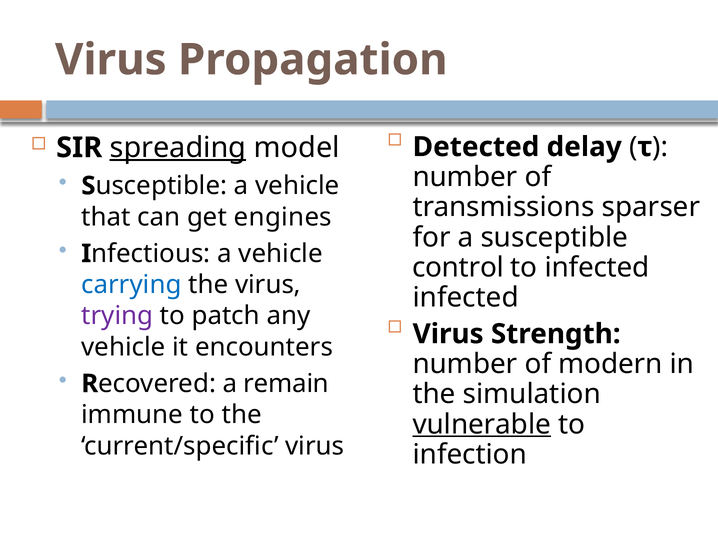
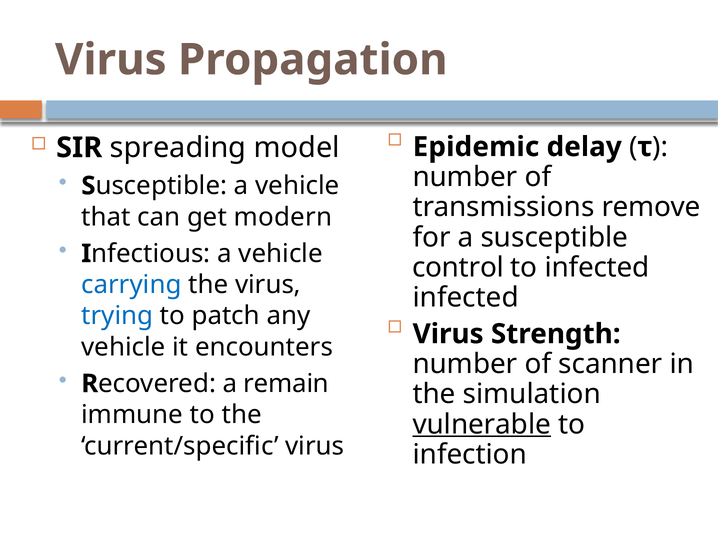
Detected: Detected -> Epidemic
spreading underline: present -> none
sparser: sparser -> remove
engines: engines -> modern
trying colour: purple -> blue
modern: modern -> scanner
